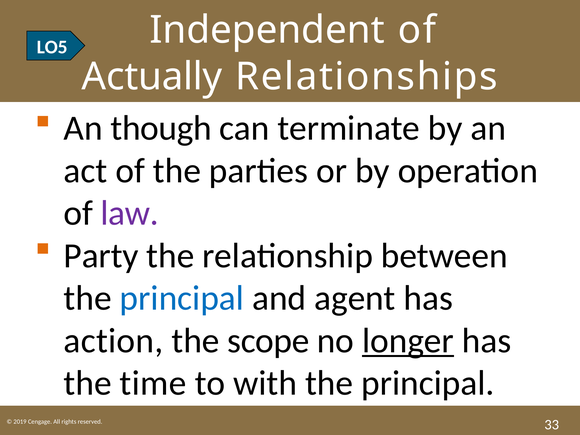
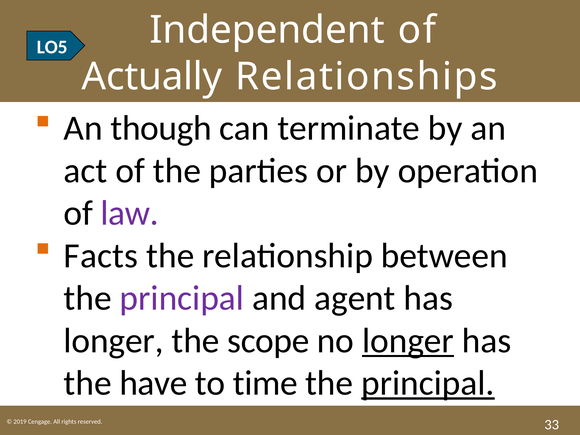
Party: Party -> Facts
principal at (182, 298) colour: blue -> purple
action at (113, 341): action -> longer
time: time -> have
with: with -> time
principal at (428, 383) underline: none -> present
